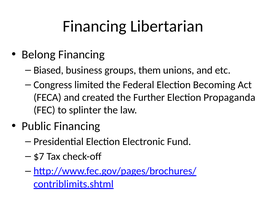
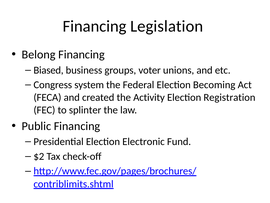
Libertarian: Libertarian -> Legislation
them: them -> voter
limited: limited -> system
Further: Further -> Activity
Propaganda: Propaganda -> Registration
$7: $7 -> $2
